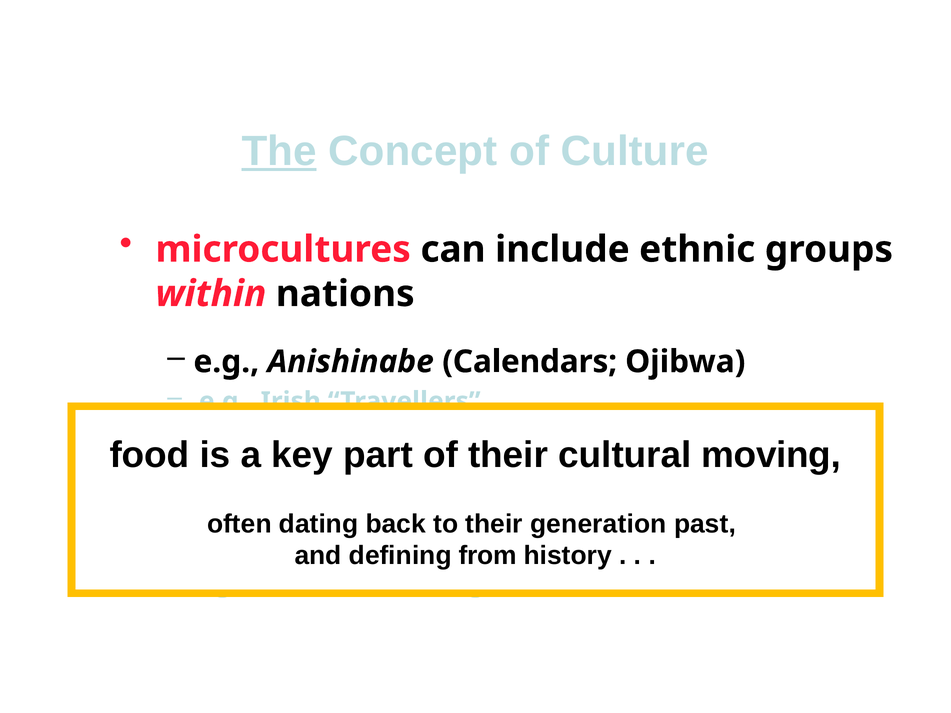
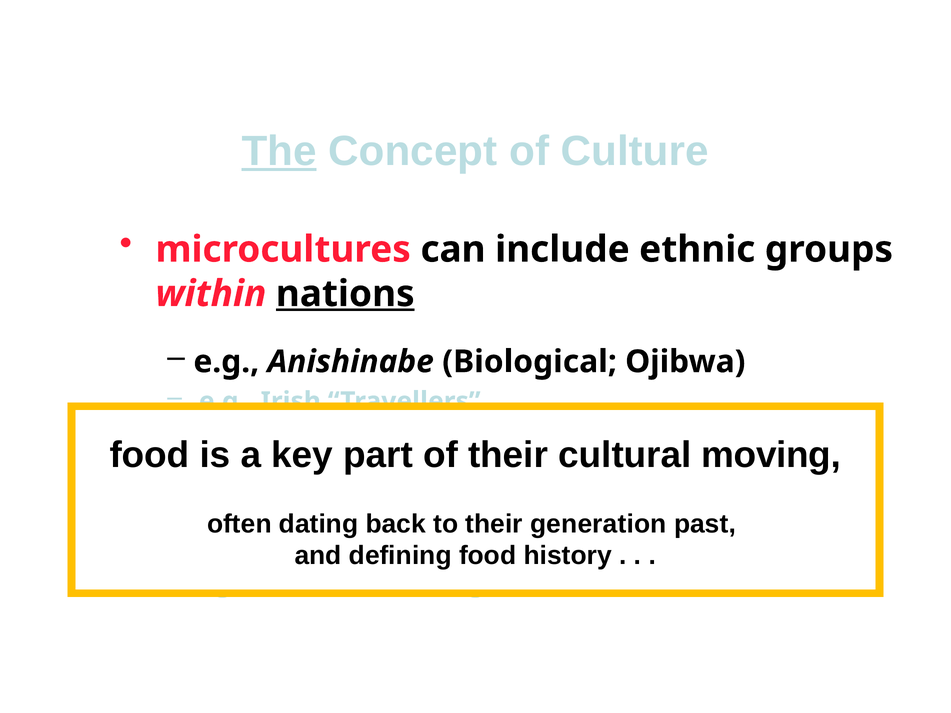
nations underline: none -> present
Calendars: Calendars -> Biological
defining from: from -> food
